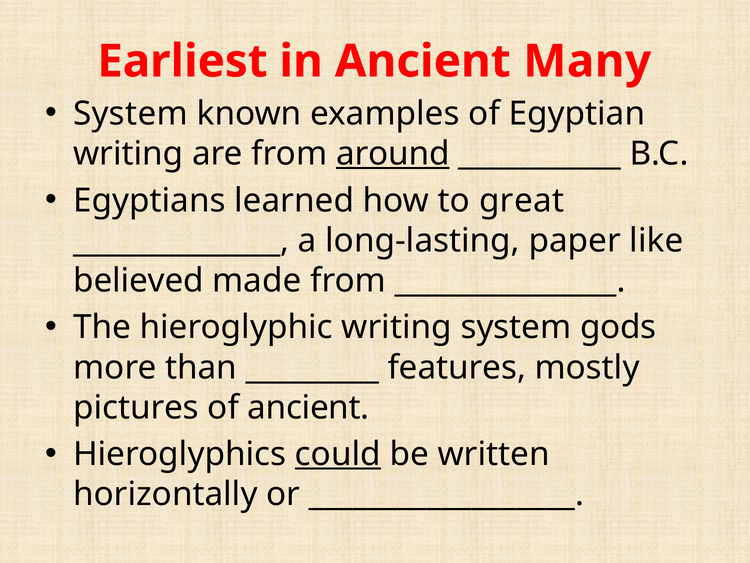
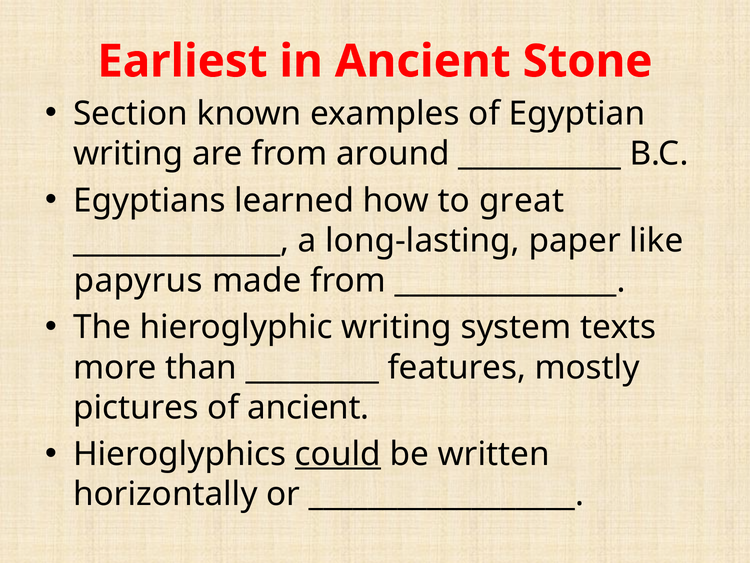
Many: Many -> Stone
System at (130, 114): System -> Section
around underline: present -> none
believed: believed -> papyrus
gods: gods -> texts
